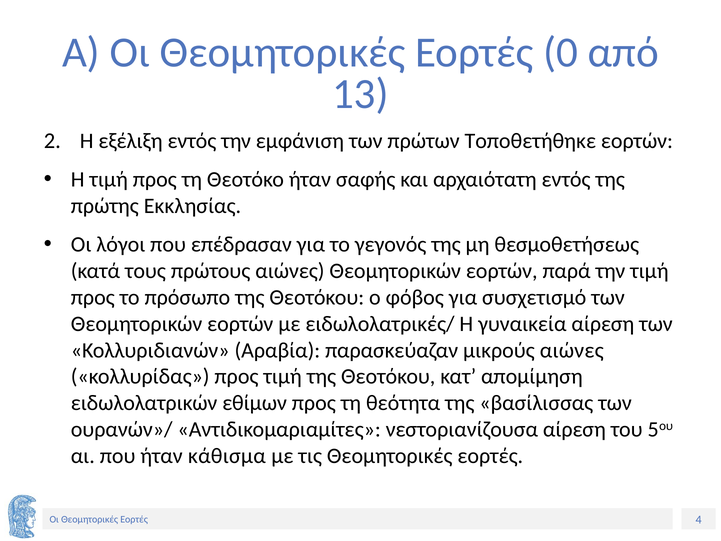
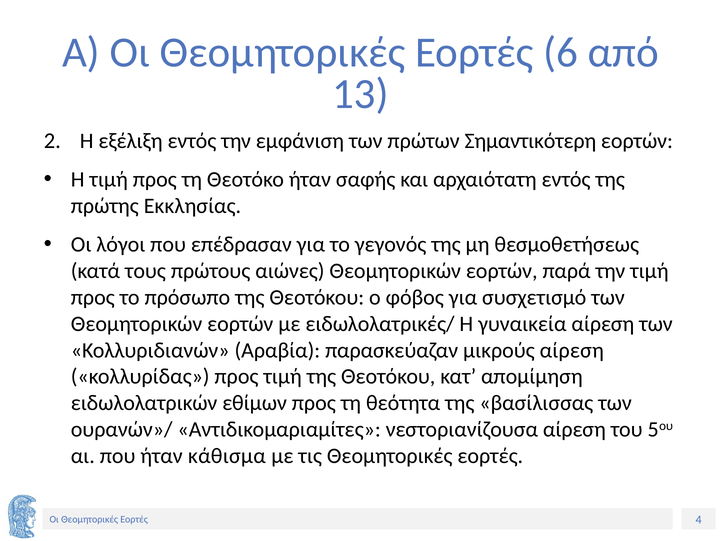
0: 0 -> 6
Τοποθετήθηκε: Τοποθετήθηκε -> Σημαντικότερη
μικρούς αιώνες: αιώνες -> αίρεση
